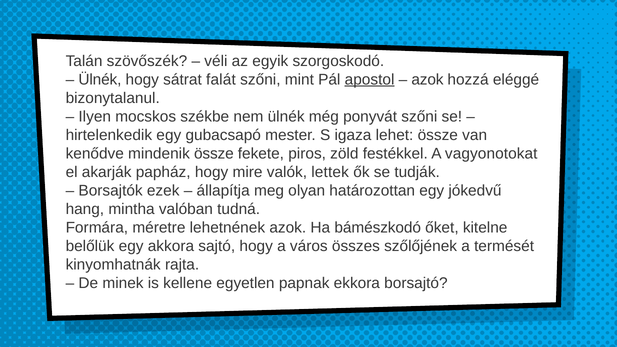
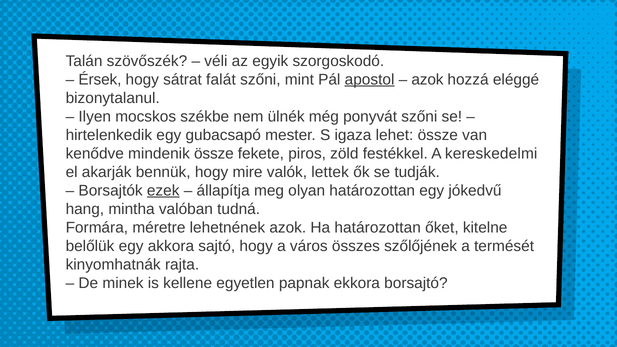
Ülnék at (100, 79): Ülnék -> Érsek
vagyonotokat: vagyonotokat -> kereskedelmi
papház: papház -> bennük
ezek underline: none -> present
Ha bámészkodó: bámészkodó -> határozottan
